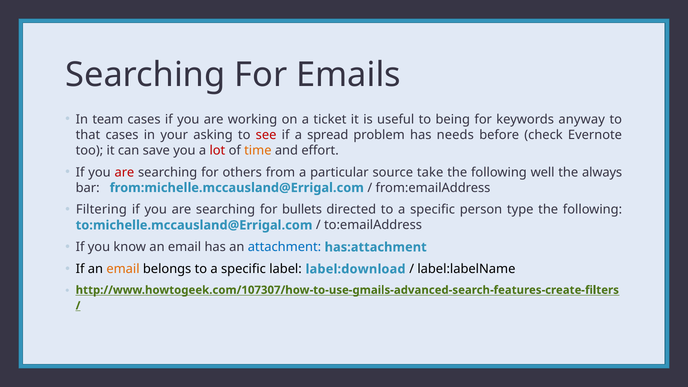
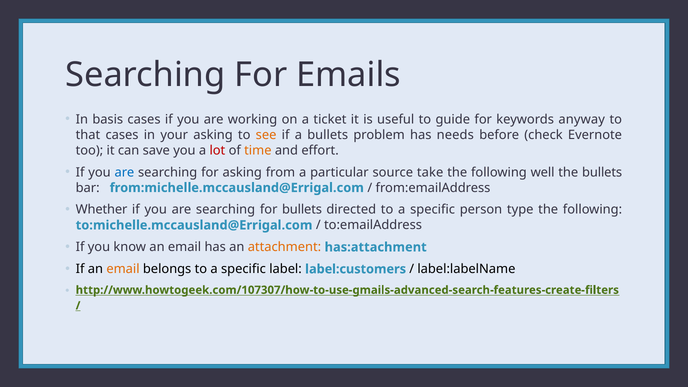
team: team -> basis
being: being -> guide
see colour: red -> orange
a spread: spread -> bullets
are at (124, 172) colour: red -> blue
for others: others -> asking
the always: always -> bullets
Filtering: Filtering -> Whether
attachment colour: blue -> orange
label:download: label:download -> label:customers
